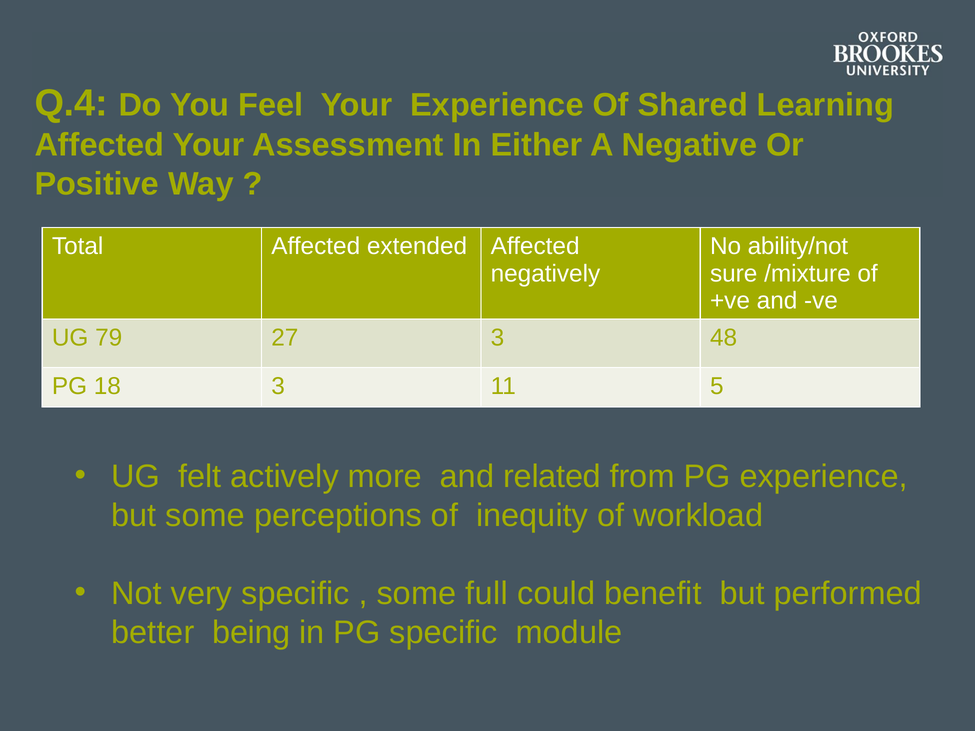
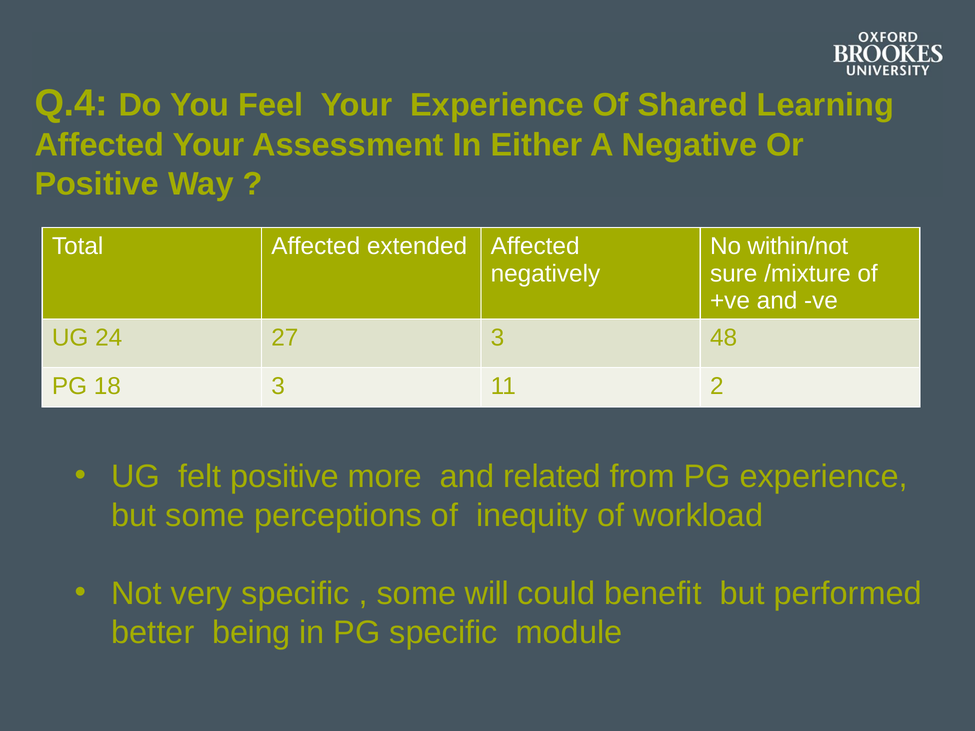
ability/not: ability/not -> within/not
79: 79 -> 24
5: 5 -> 2
felt actively: actively -> positive
full: full -> will
